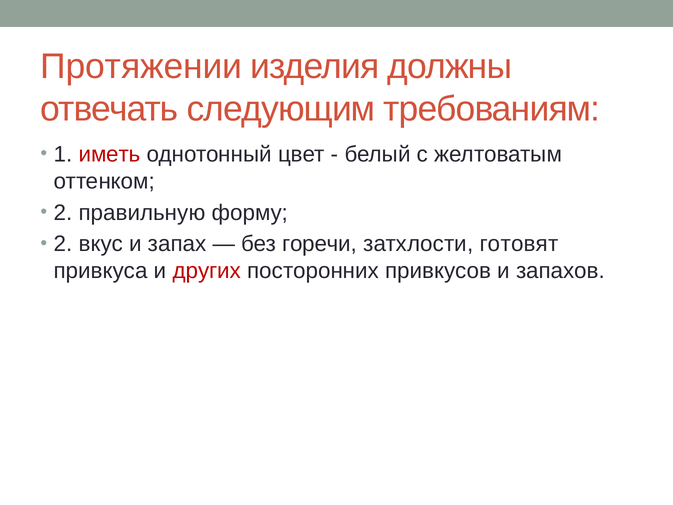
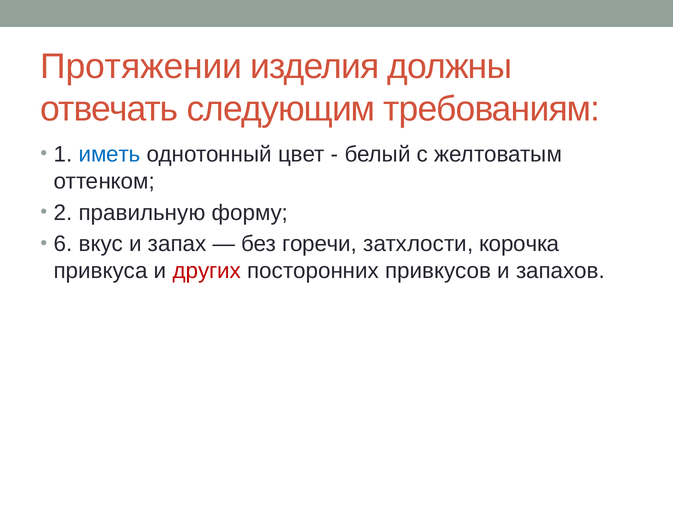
иметь colour: red -> blue
2 at (63, 244): 2 -> 6
готовят: готовят -> корочка
